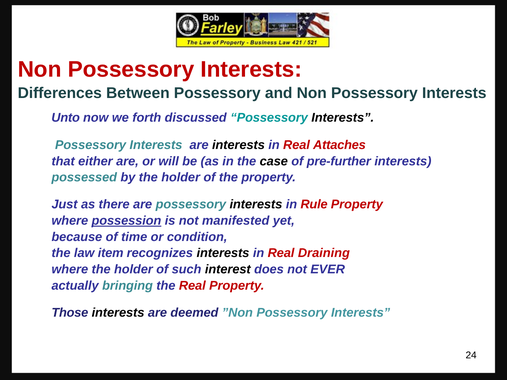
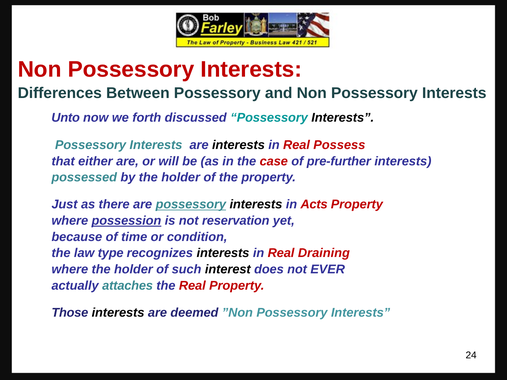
Attaches: Attaches -> Possess
case colour: black -> red
possessory at (191, 205) underline: none -> present
Rule: Rule -> Acts
manifested: manifested -> reservation
item: item -> type
bringing: bringing -> attaches
